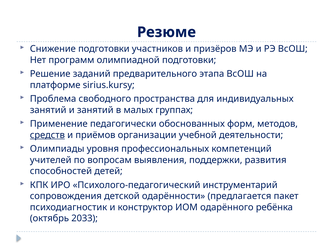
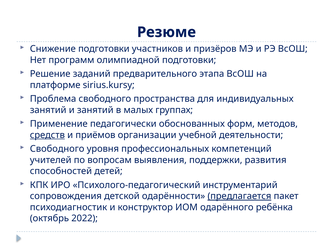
Олимпиады at (57, 149): Олимпиады -> Свободного
предлагается underline: none -> present
2033: 2033 -> 2022
